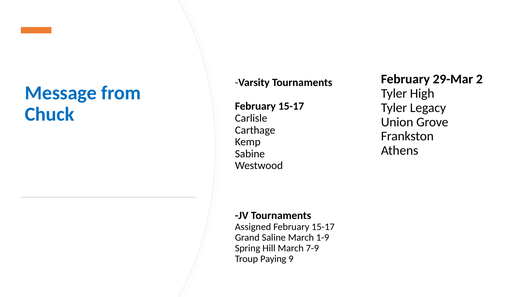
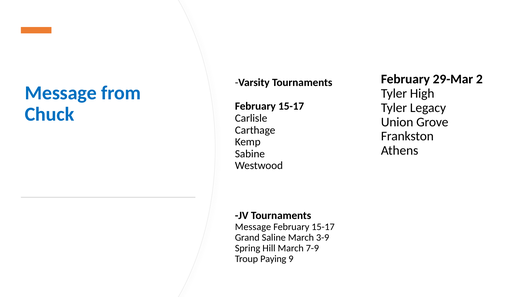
Assigned at (253, 227): Assigned -> Message
1-9: 1-9 -> 3-9
